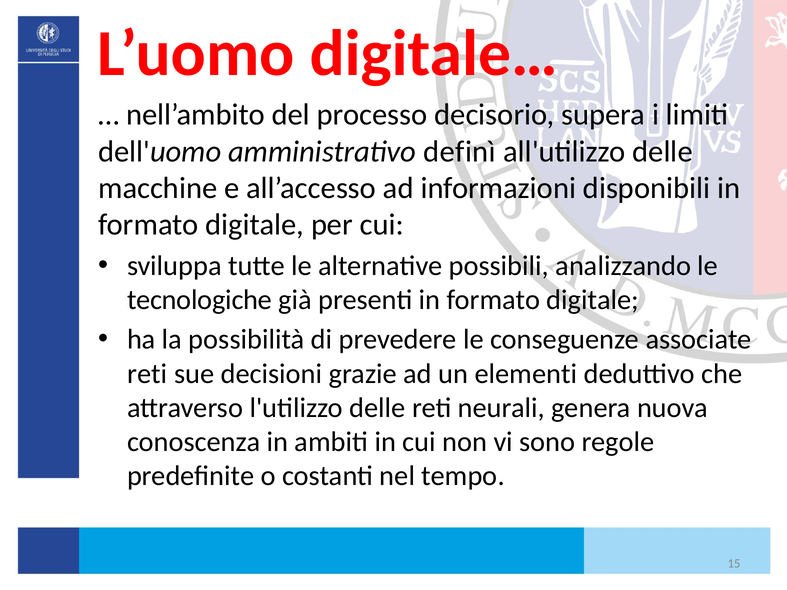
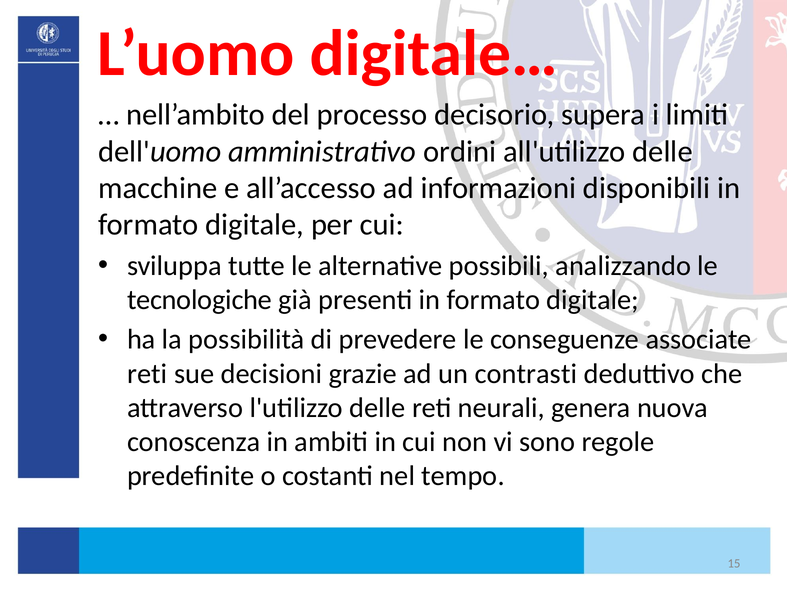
definì: definì -> ordini
elementi: elementi -> contrasti
